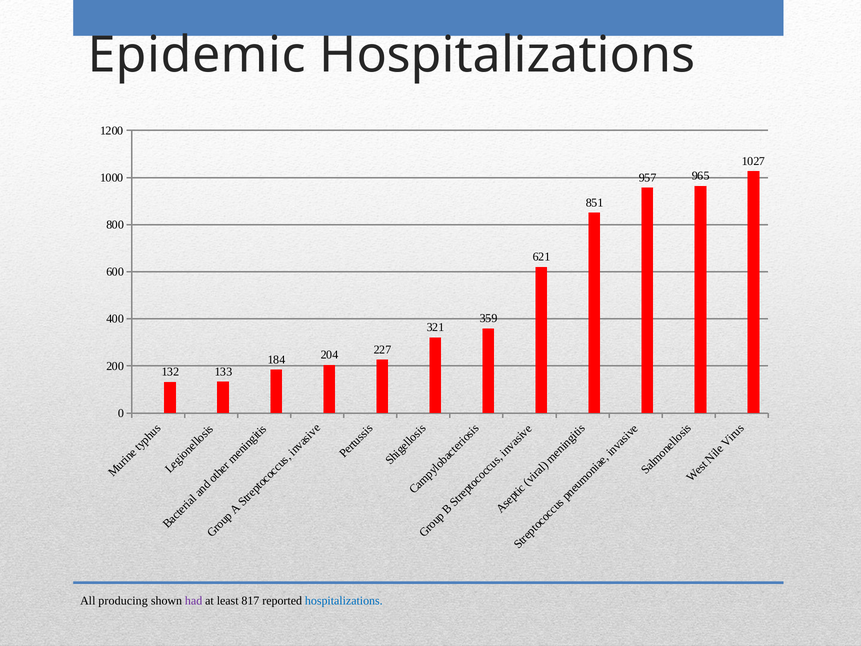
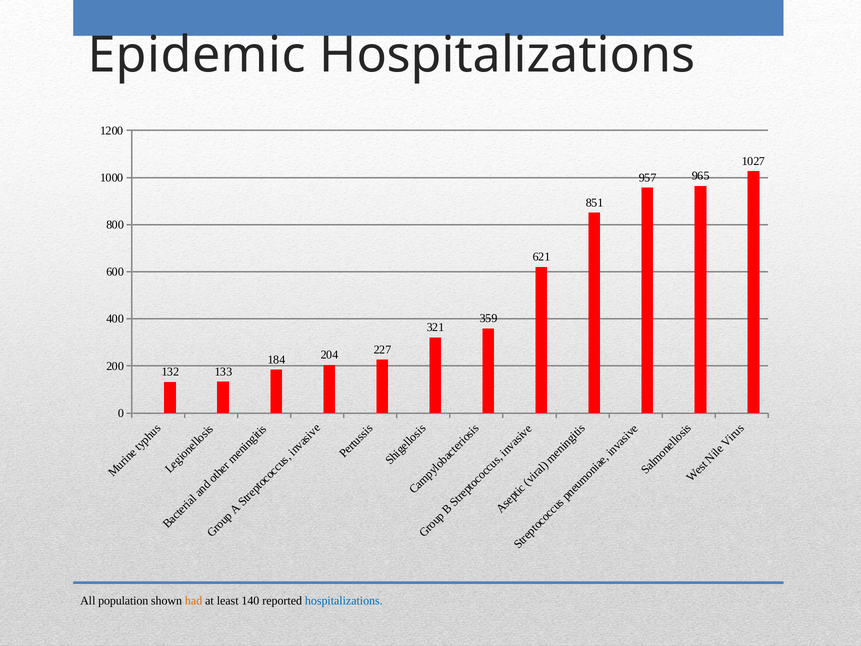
producing: producing -> population
had colour: purple -> orange
817: 817 -> 140
